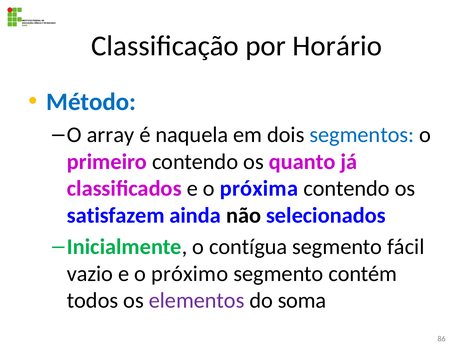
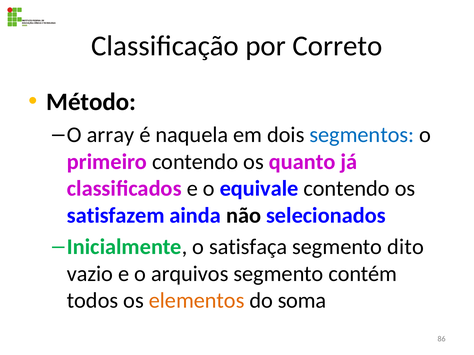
Horário: Horário -> Correto
Método colour: blue -> black
próxima: próxima -> equivale
contígua: contígua -> satisfaça
fácil: fácil -> dito
próximo: próximo -> arquivos
elementos colour: purple -> orange
